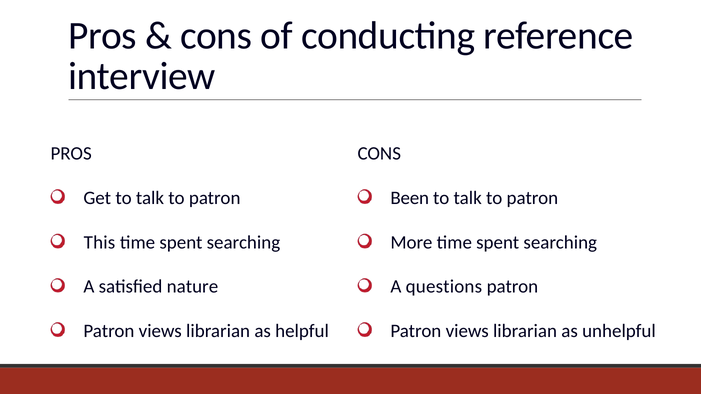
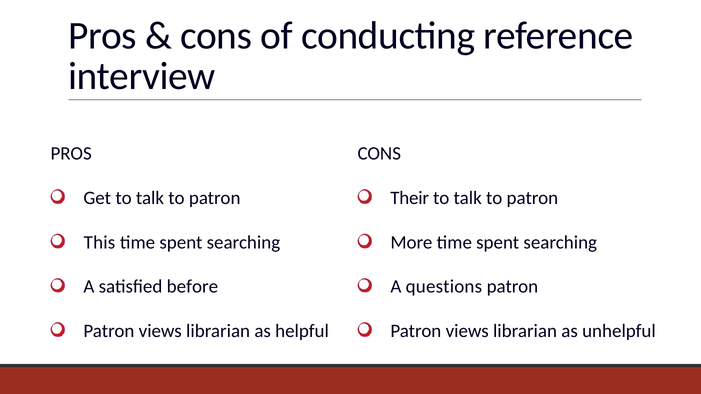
Been: Been -> Their
nature: nature -> before
